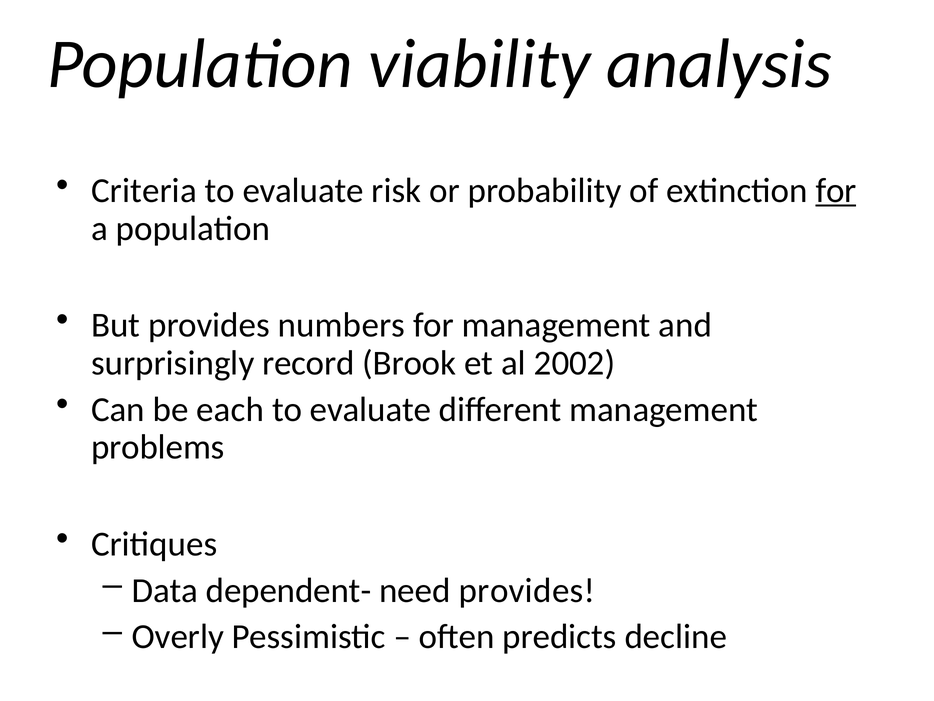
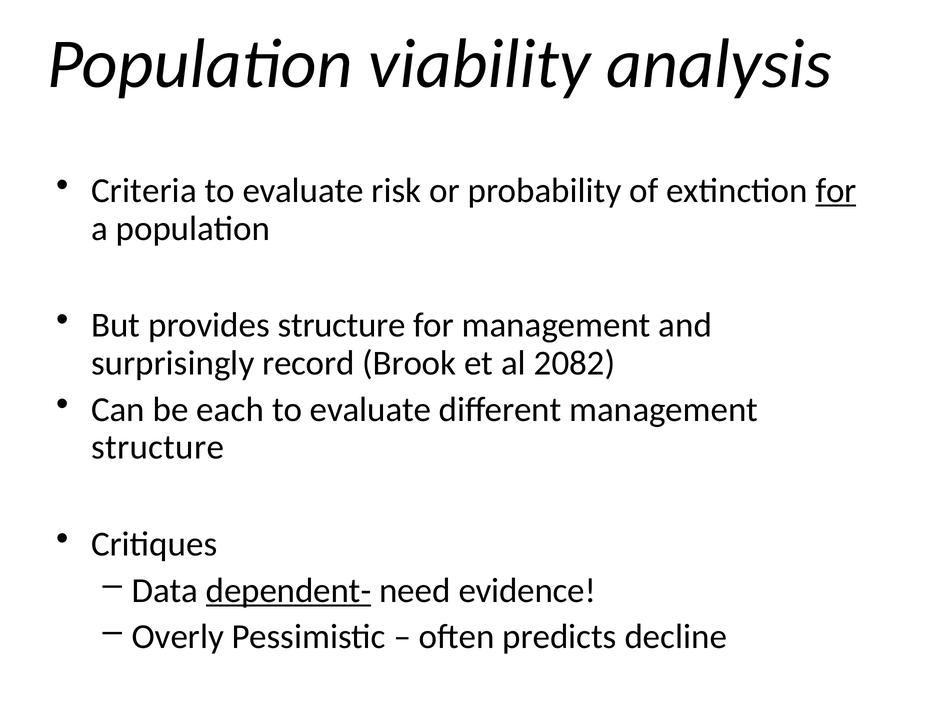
provides numbers: numbers -> structure
2002: 2002 -> 2082
problems at (158, 447): problems -> structure
dependent- underline: none -> present
need provides: provides -> evidence
